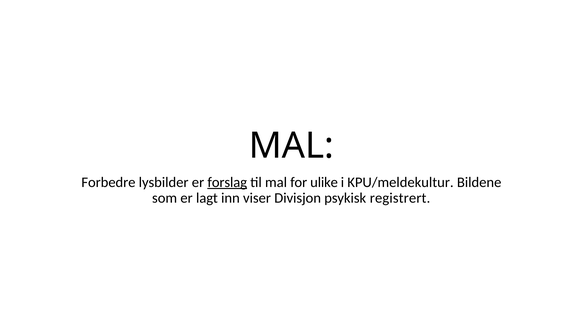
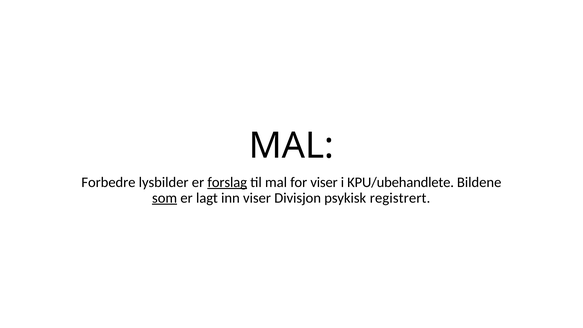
for ulike: ulike -> viser
KPU/meldekultur: KPU/meldekultur -> KPU/ubehandlete
som underline: none -> present
